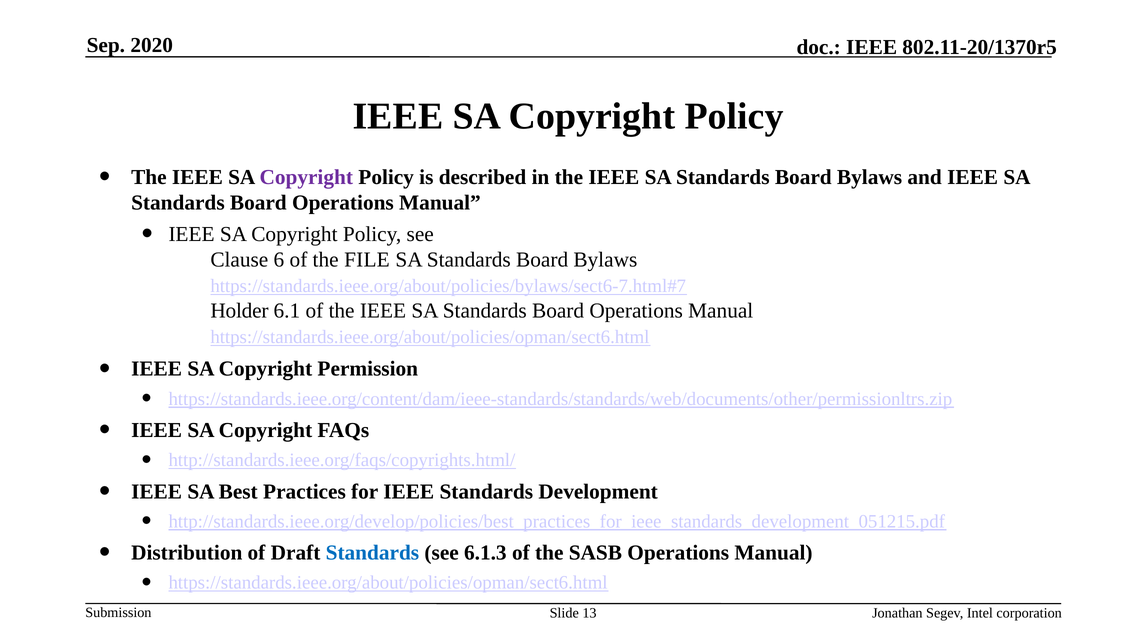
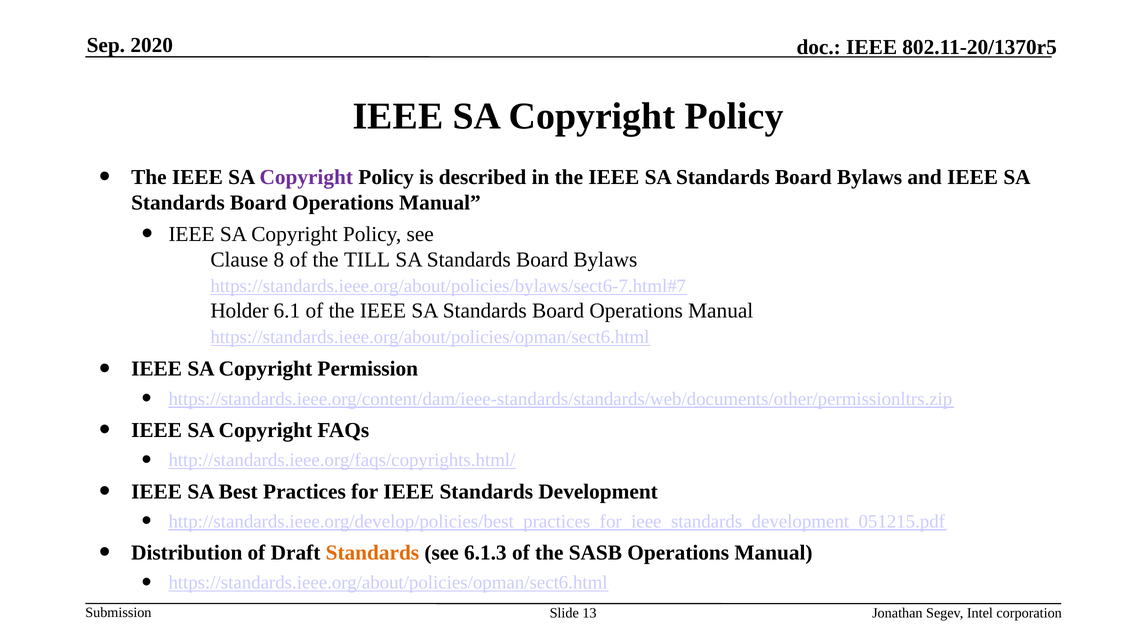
6: 6 -> 8
FILE: FILE -> TILL
Standards at (372, 553) colour: blue -> orange
